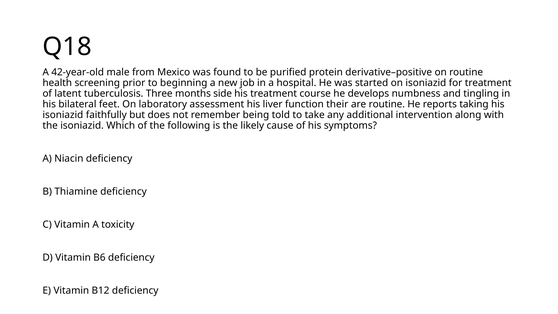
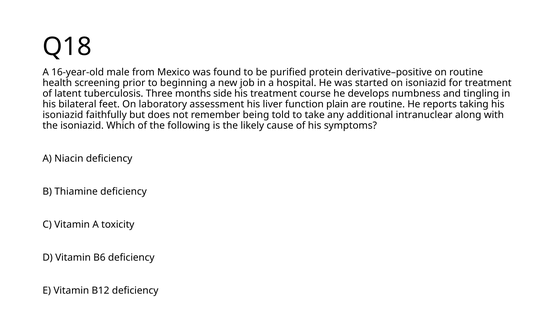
42-year-old: 42-year-old -> 16-year-old
their: their -> plain
intervention: intervention -> intranuclear
